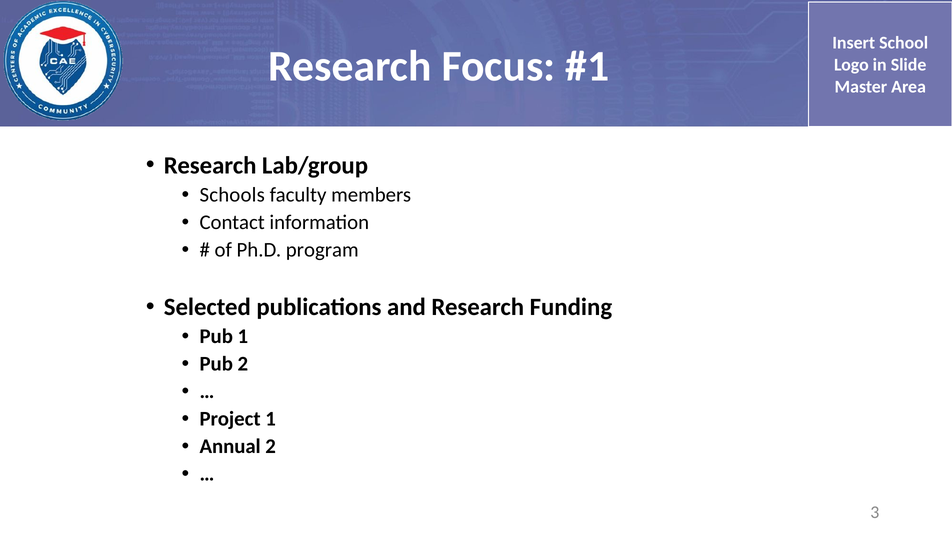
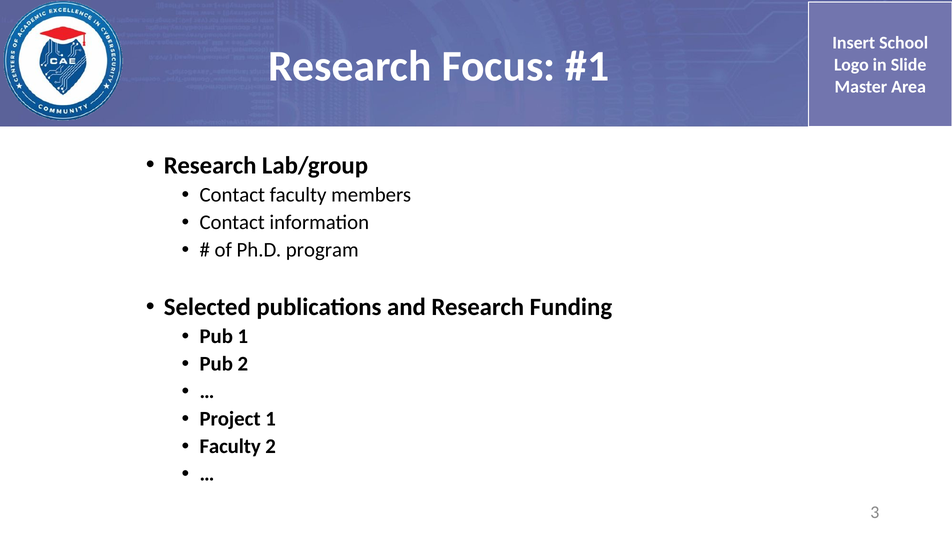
Schools at (232, 195): Schools -> Contact
Annual at (230, 446): Annual -> Faculty
